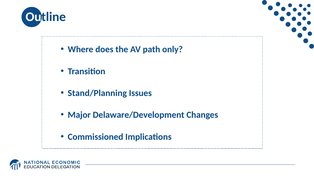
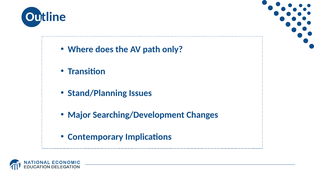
Delaware/Development: Delaware/Development -> Searching/Development
Commissioned: Commissioned -> Contemporary
